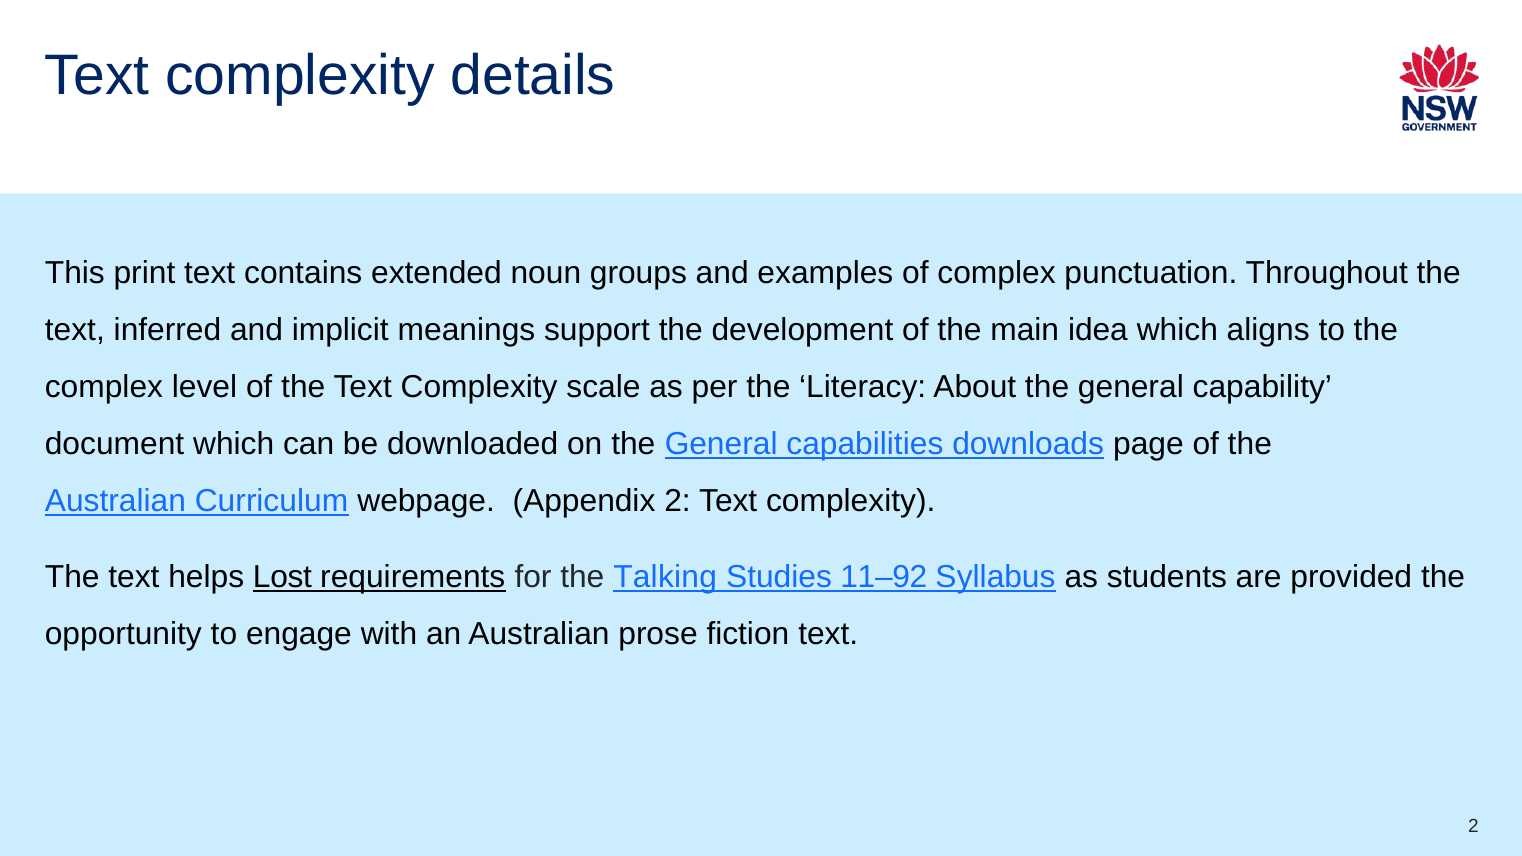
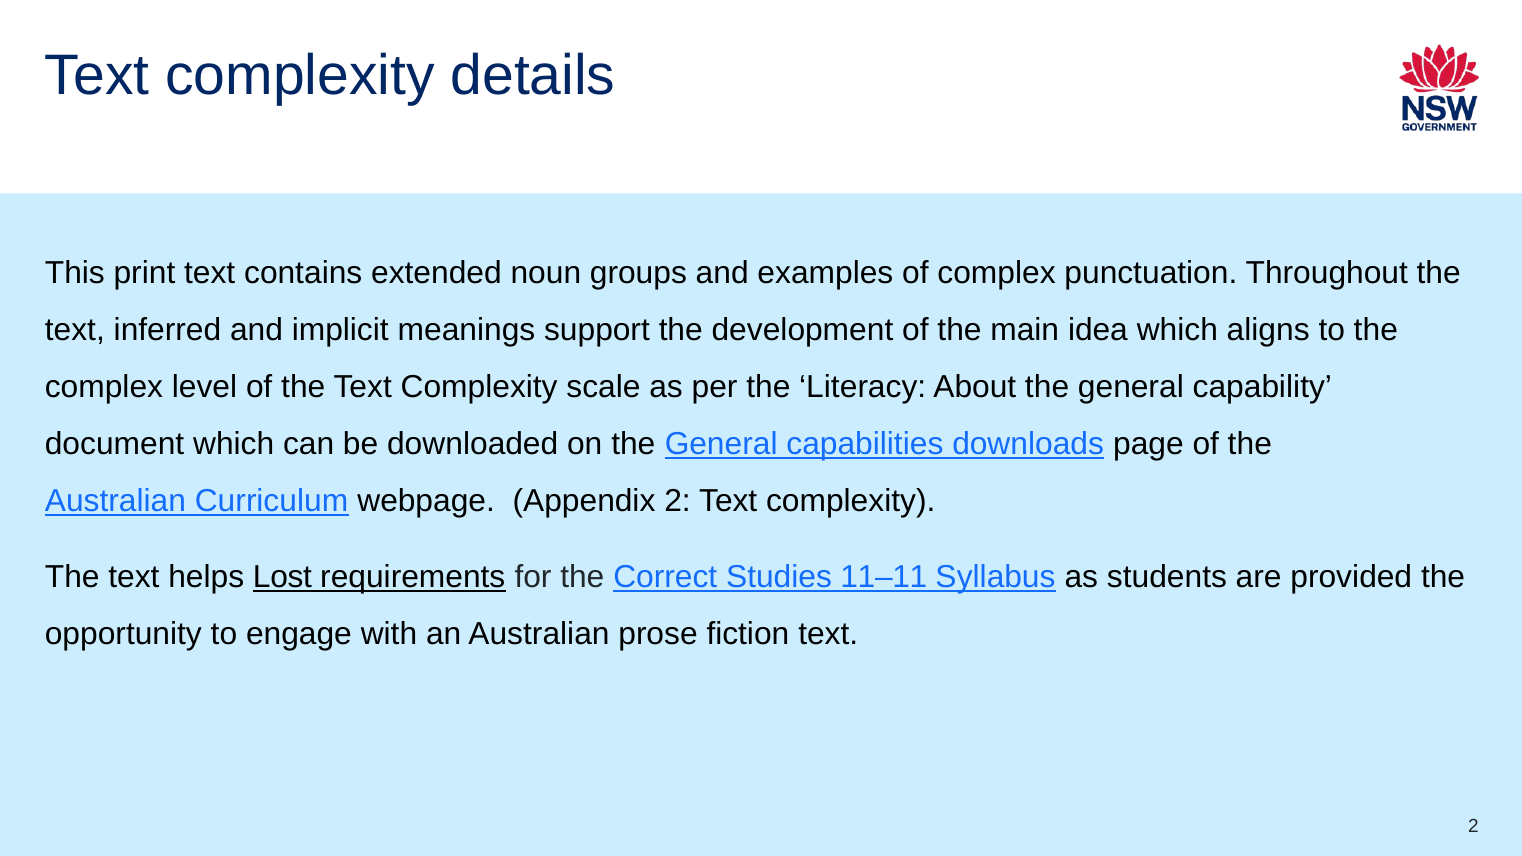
Talking: Talking -> Correct
11–92: 11–92 -> 11–11
